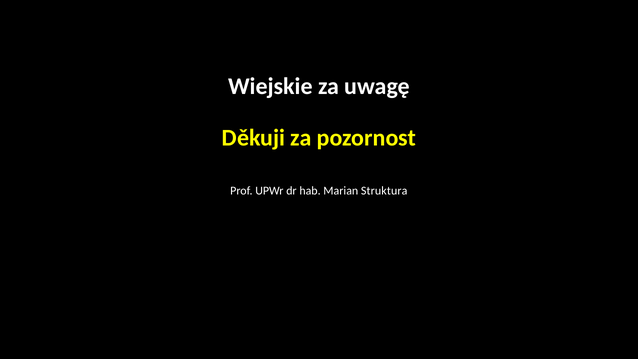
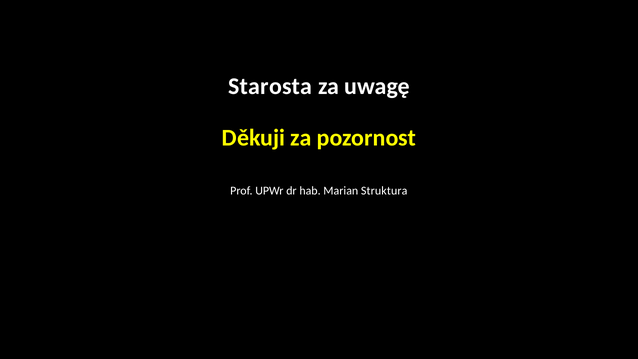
Wiejskie: Wiejskie -> Starosta
